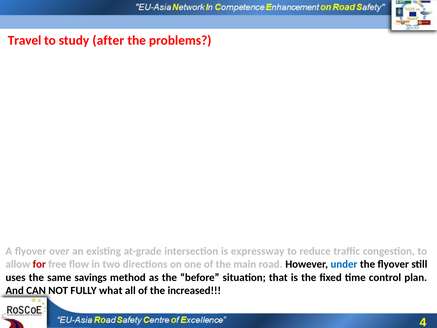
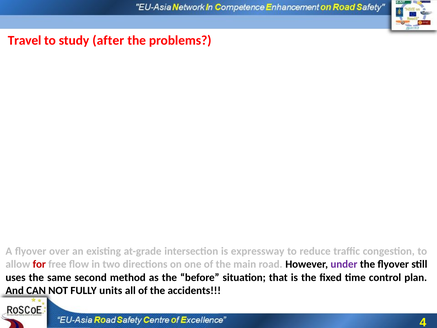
under colour: blue -> purple
savings: savings -> second
what: what -> units
increased: increased -> accidents
